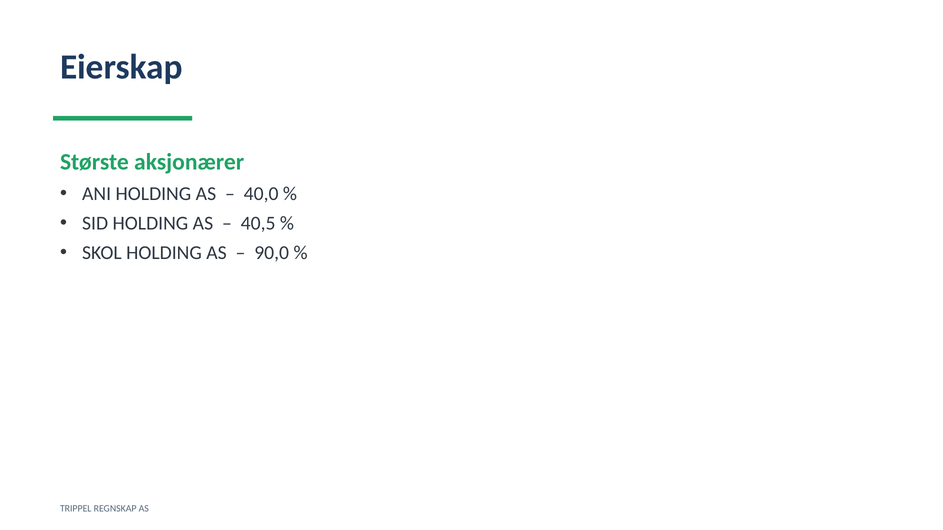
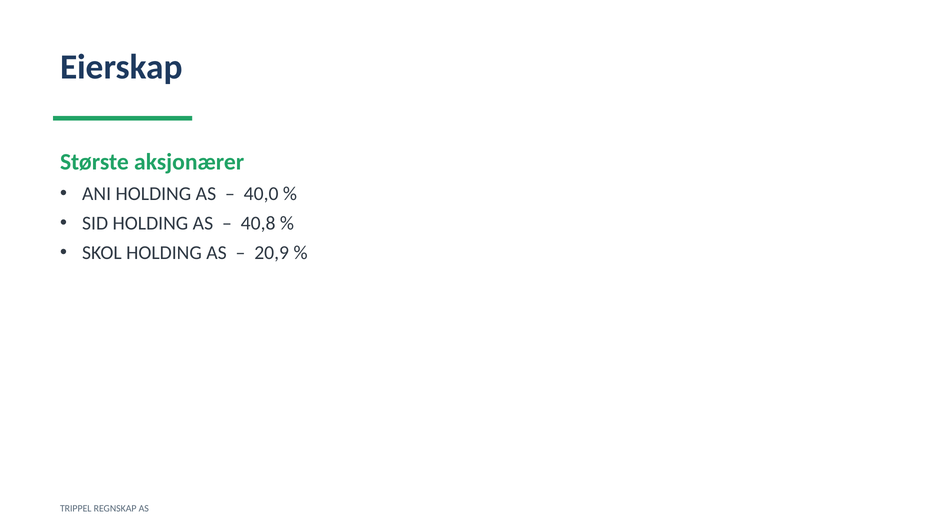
40,5: 40,5 -> 40,8
90,0: 90,0 -> 20,9
